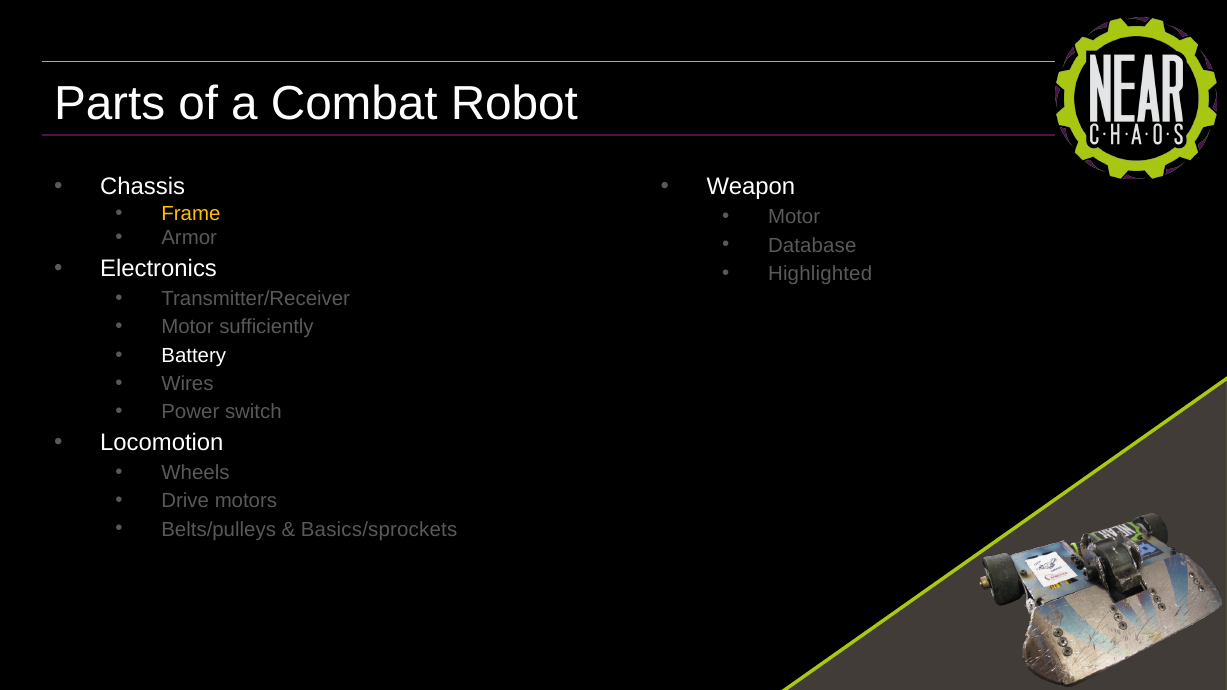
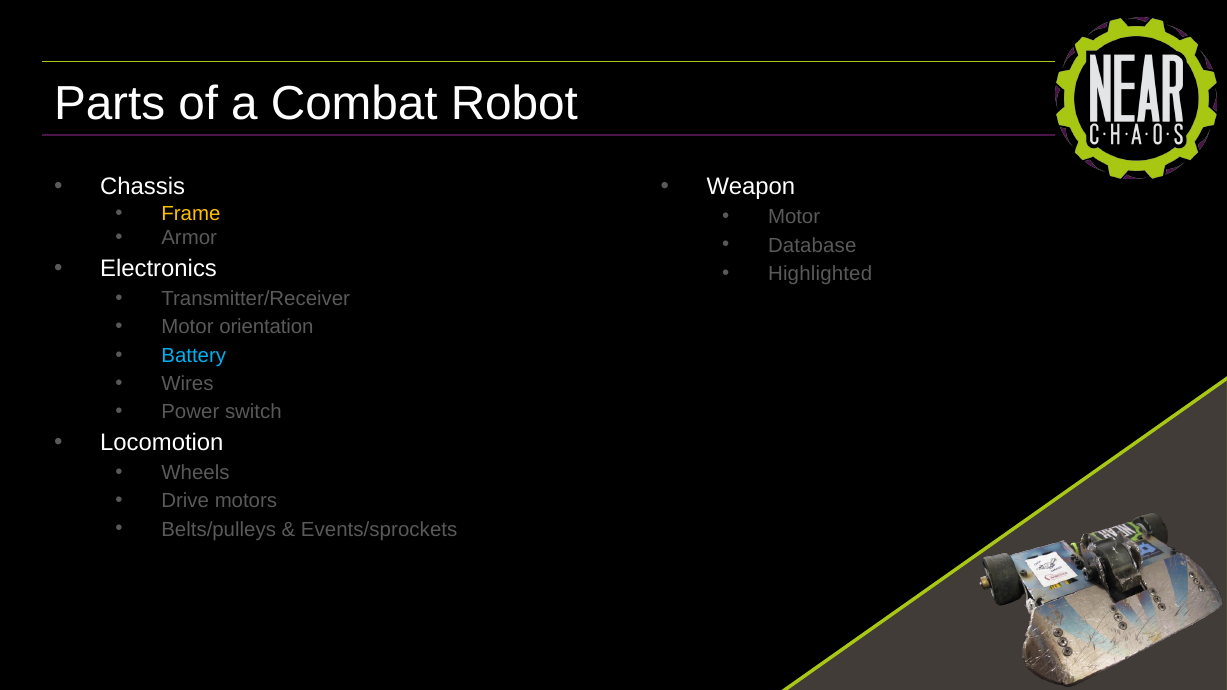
sufficiently: sufficiently -> orientation
Battery colour: white -> light blue
Basics/sprockets: Basics/sprockets -> Events/sprockets
